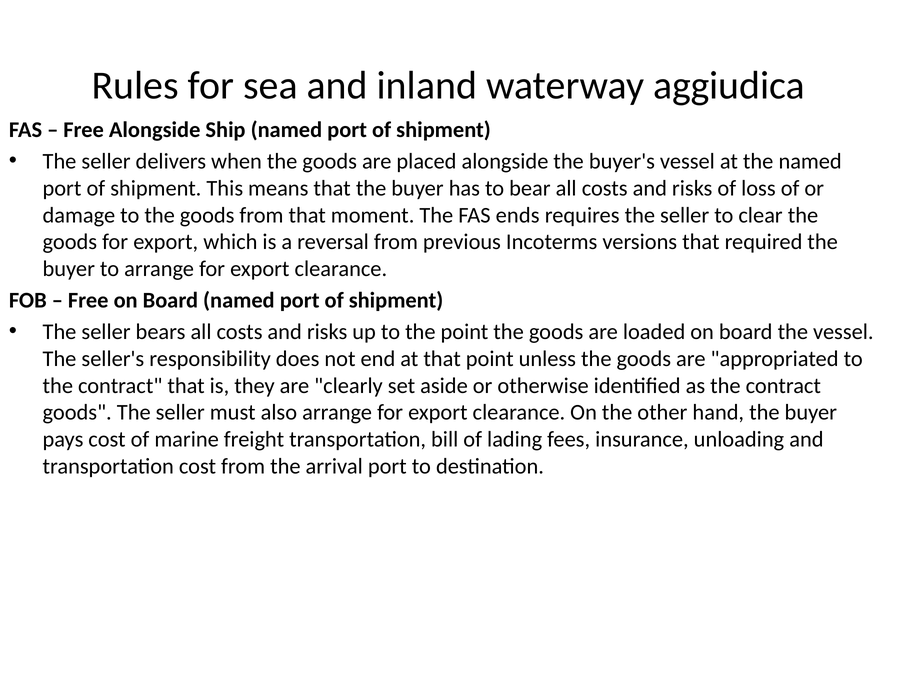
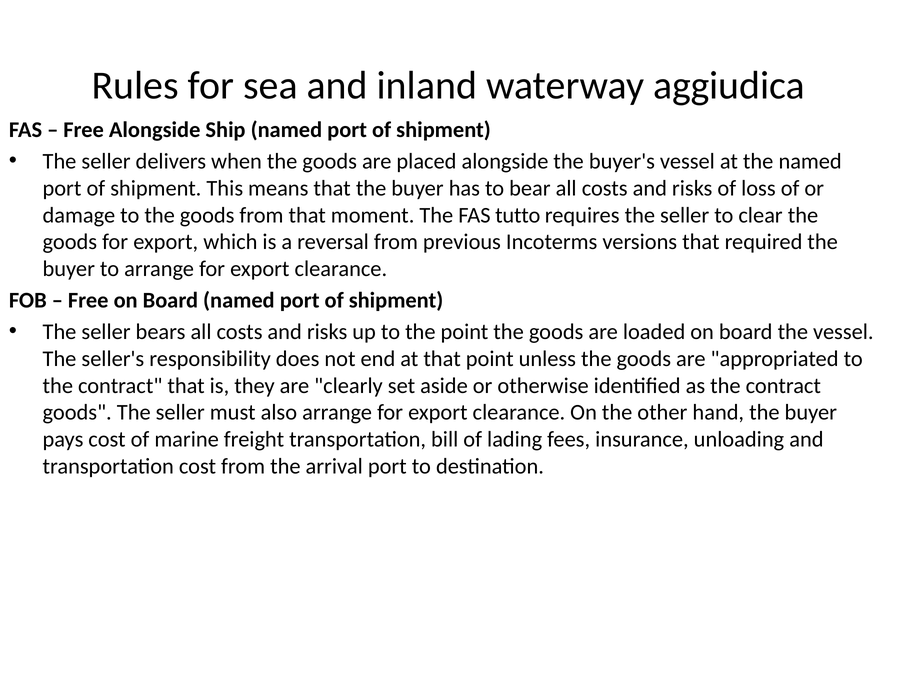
ends: ends -> tutto
